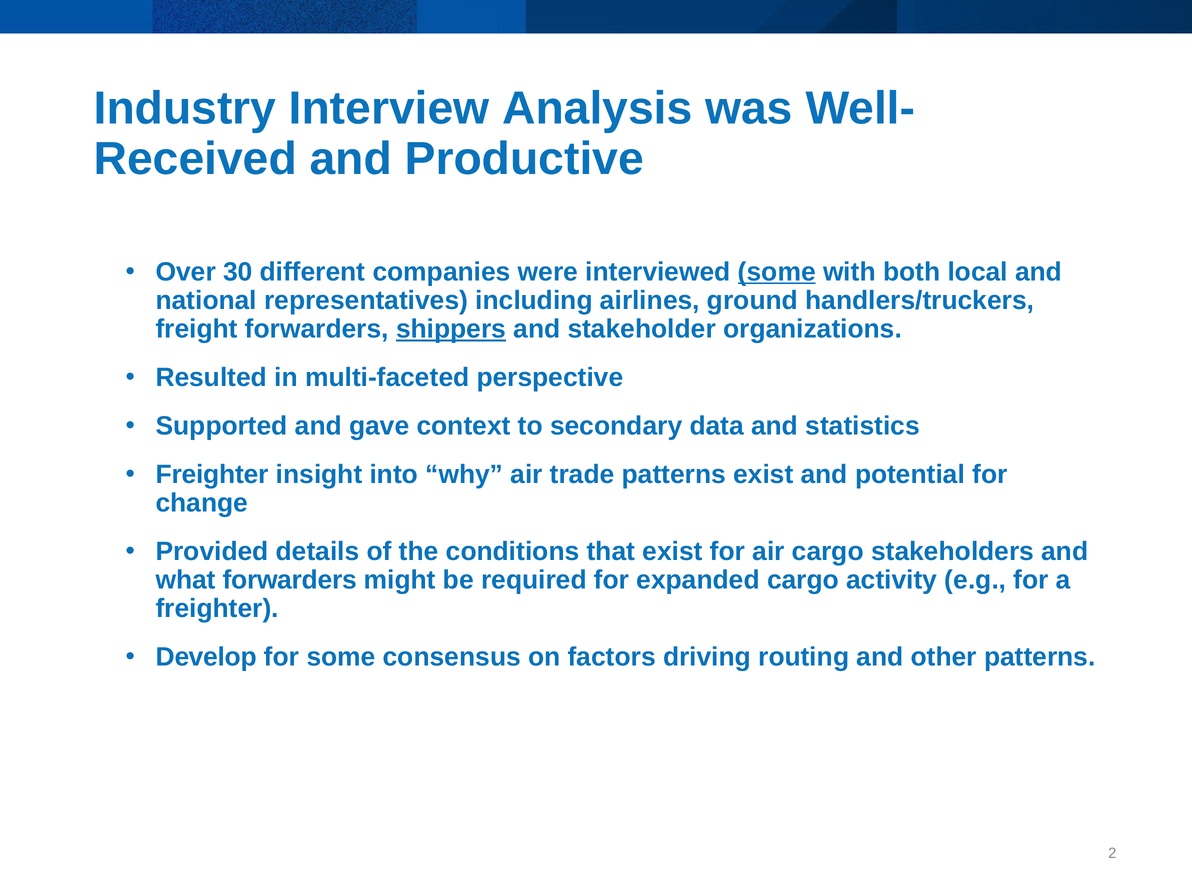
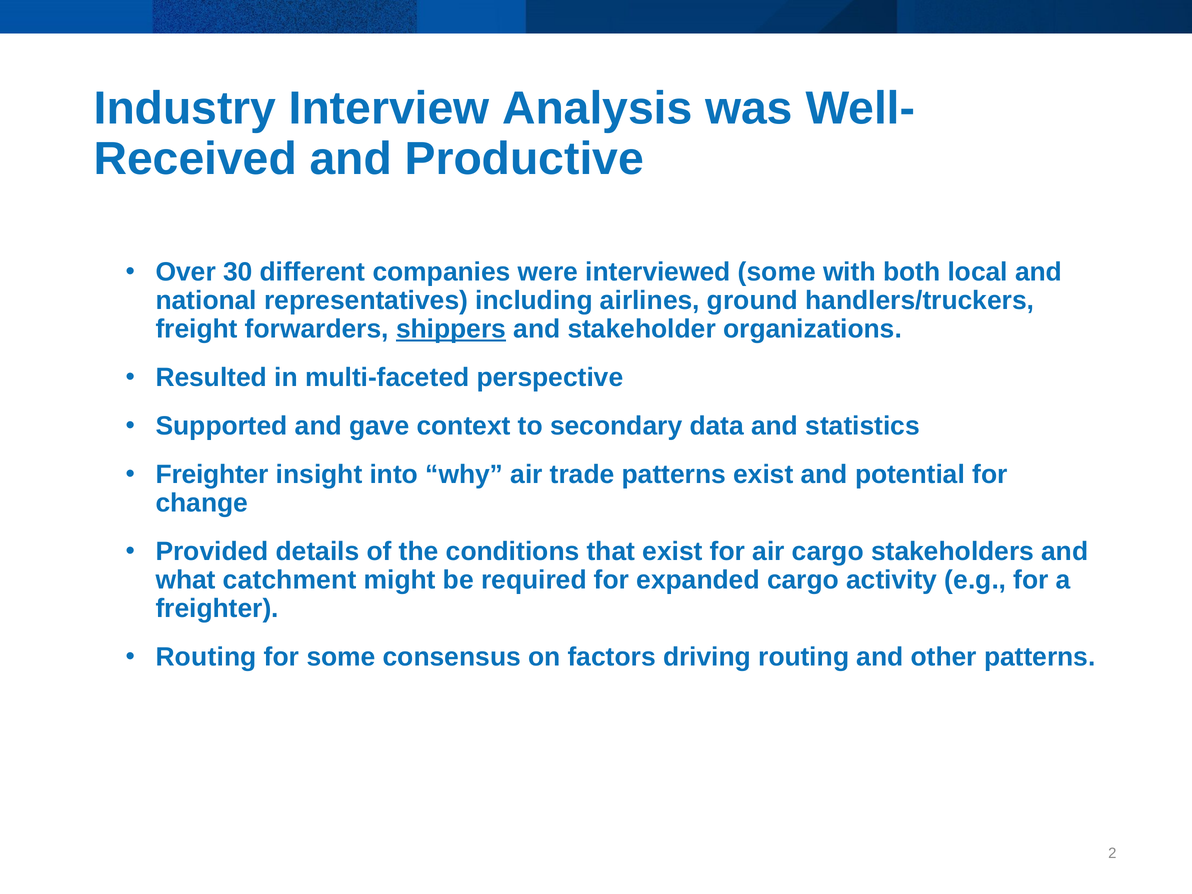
some at (777, 272) underline: present -> none
what forwarders: forwarders -> catchment
Develop at (206, 657): Develop -> Routing
